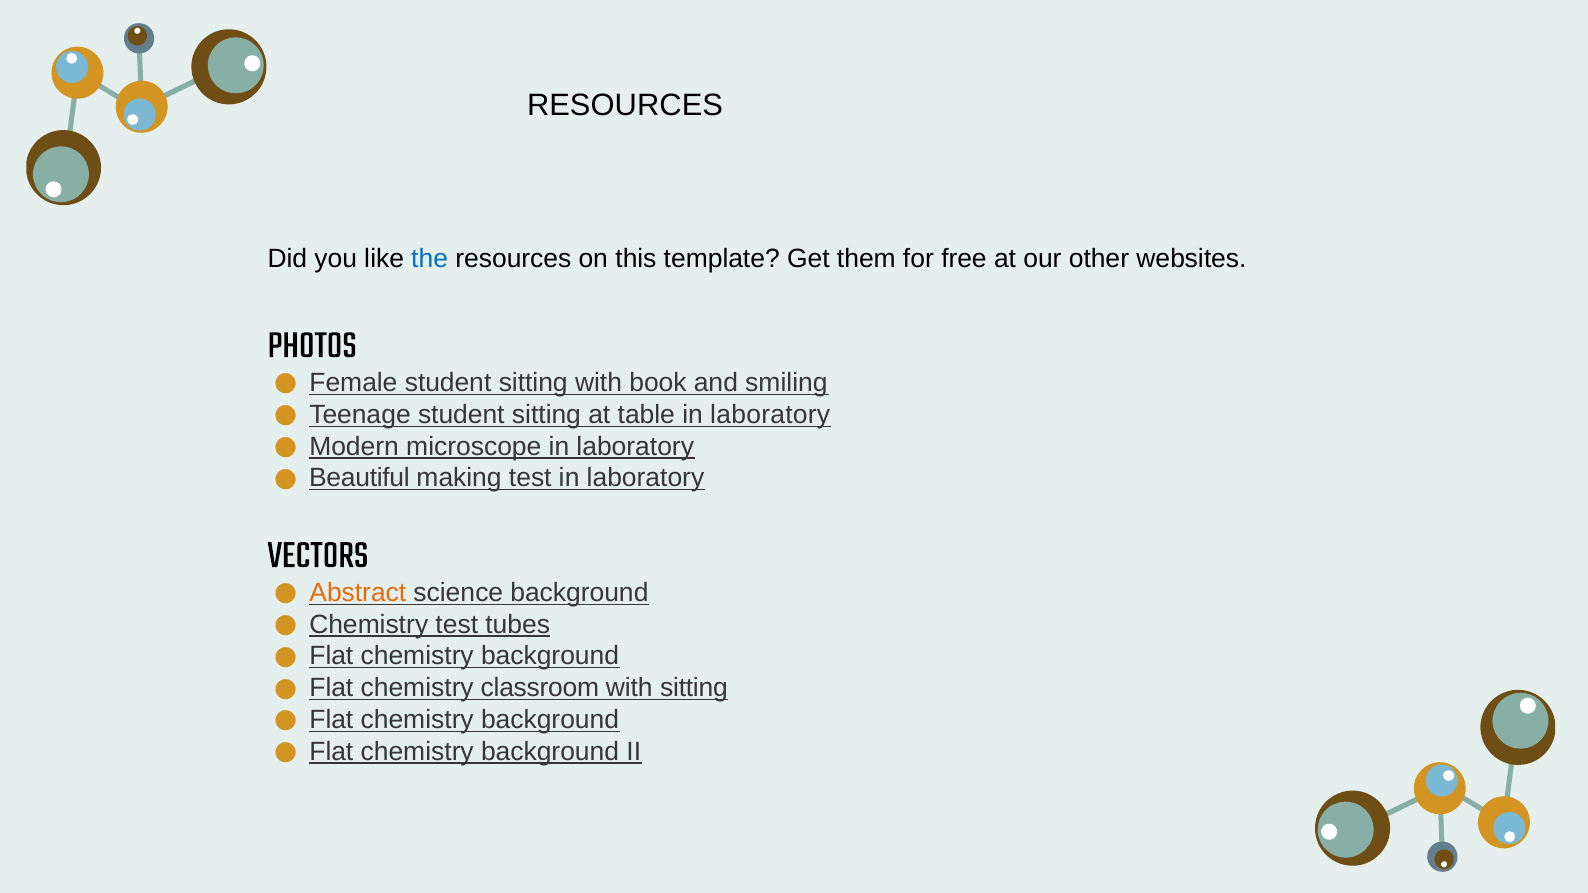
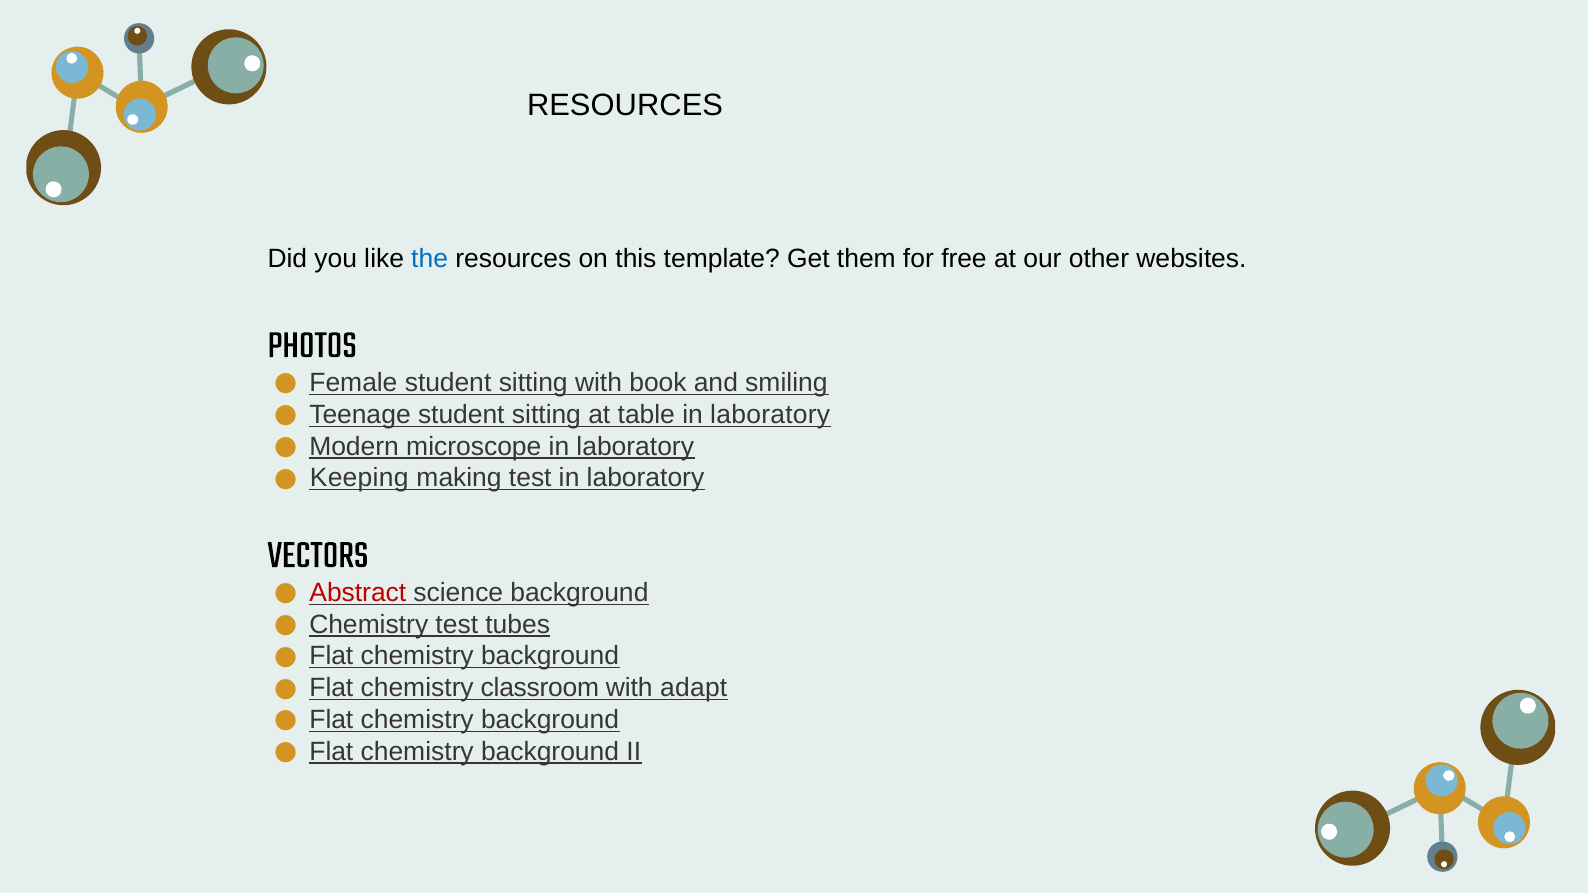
Beautiful: Beautiful -> Keeping
Abstract colour: orange -> red
with sitting: sitting -> adapt
